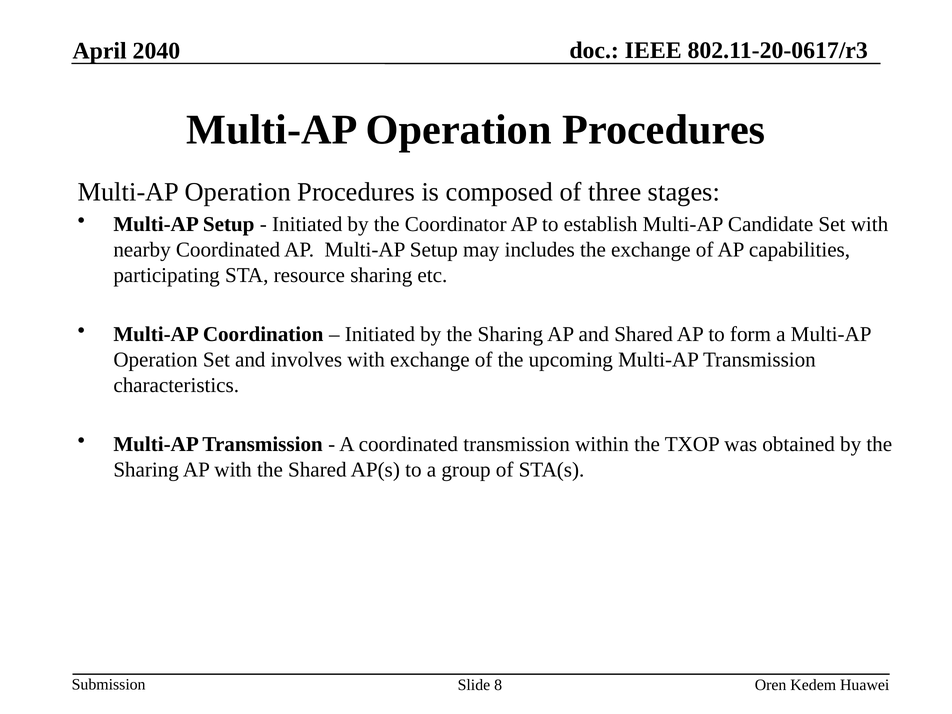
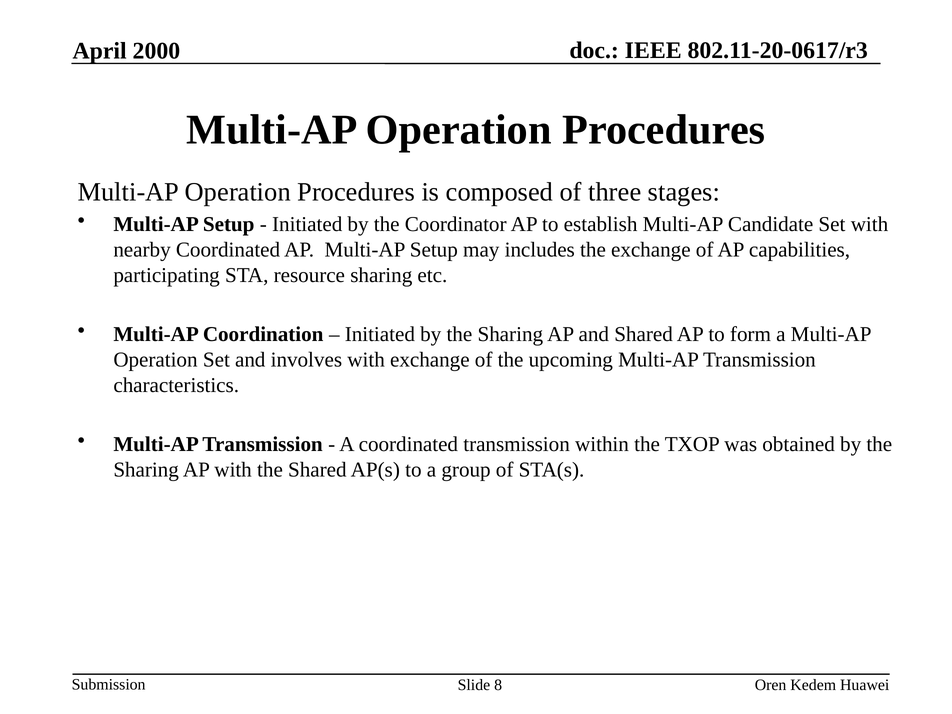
2040: 2040 -> 2000
